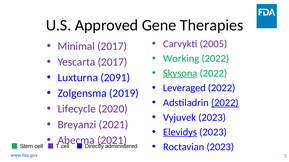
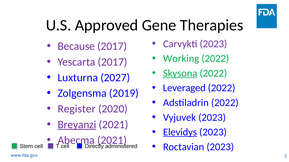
Carvykti 2005: 2005 -> 2023
Minimal: Minimal -> Because
2091: 2091 -> 2027
2022 at (225, 103) underline: present -> none
Lifecycle: Lifecycle -> Register
Breyanzi underline: none -> present
